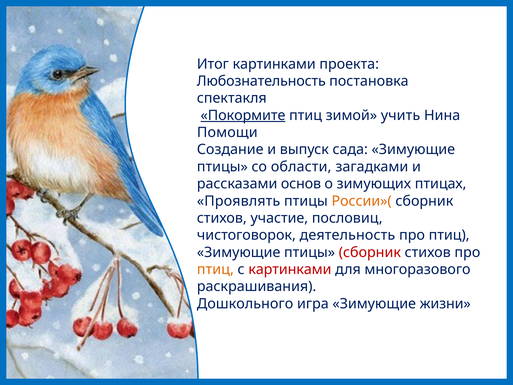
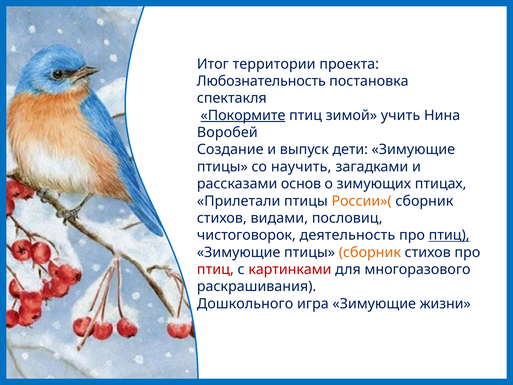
Итог картинками: картинками -> территории
Помощи: Помощи -> Воробей
сада: сада -> дети
области: области -> научить
Проявлять: Проявлять -> Прилетали
участие: участие -> видами
птиц at (449, 235) underline: none -> present
сборник at (370, 252) colour: red -> orange
птиц at (215, 269) colour: orange -> red
